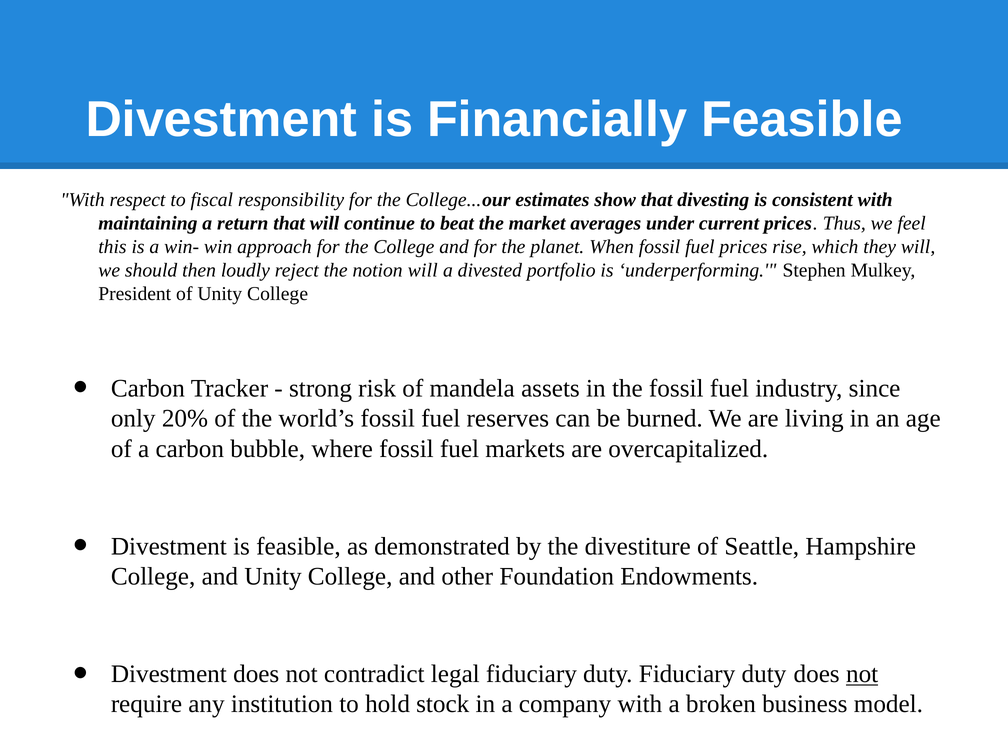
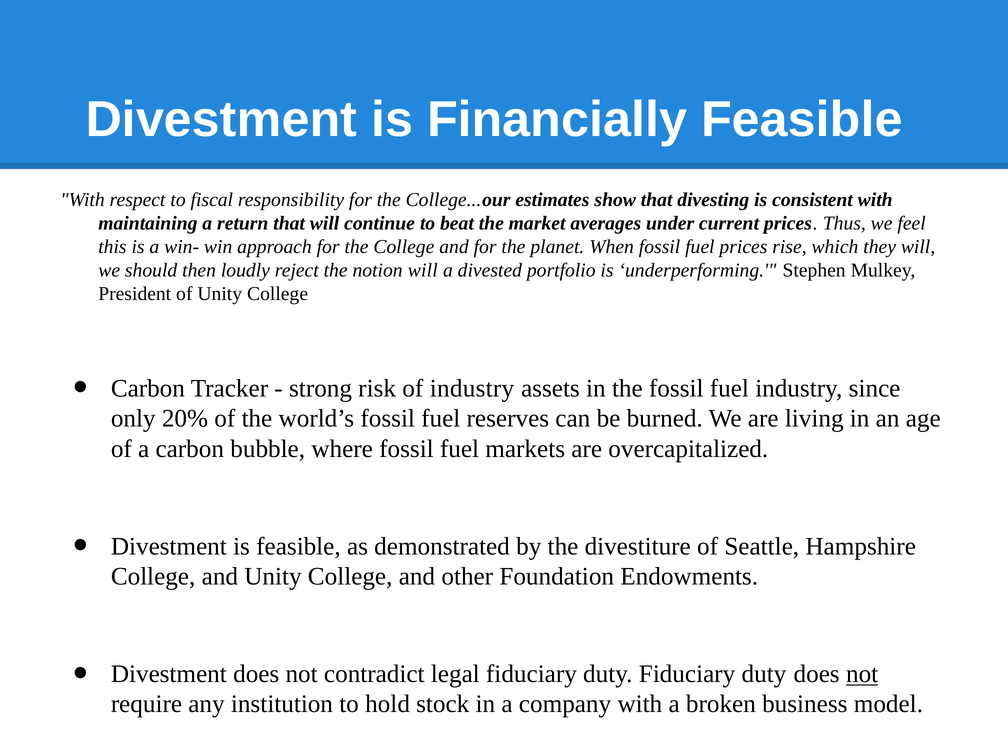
of mandela: mandela -> industry
